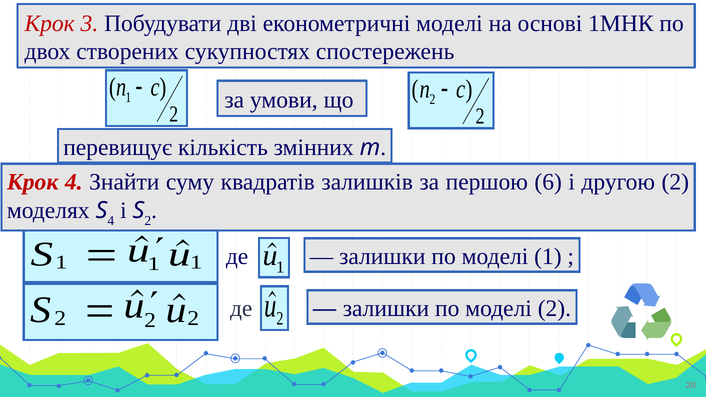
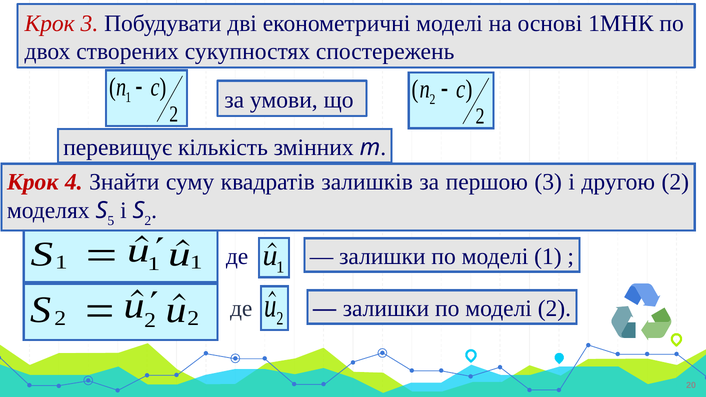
першою 6: 6 -> 3
4 at (111, 221): 4 -> 5
